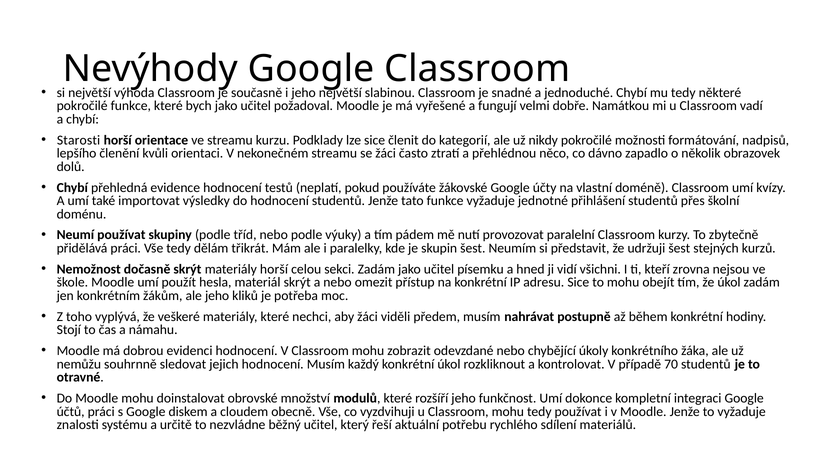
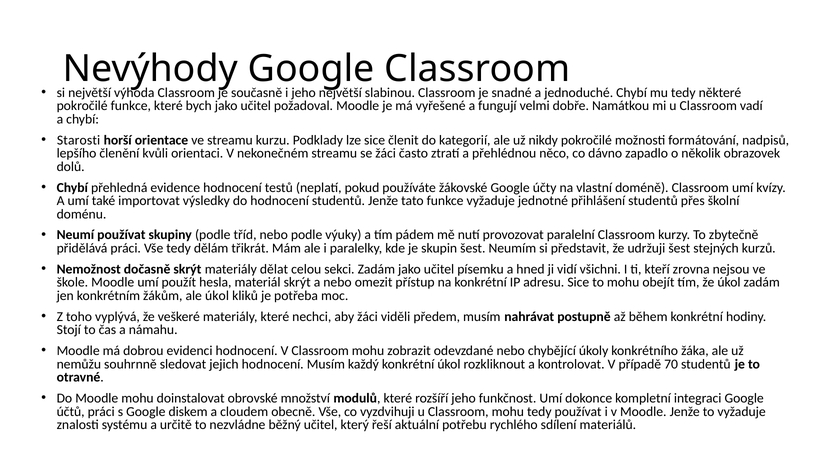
materiály horší: horší -> dělat
ale jeho: jeho -> úkol
